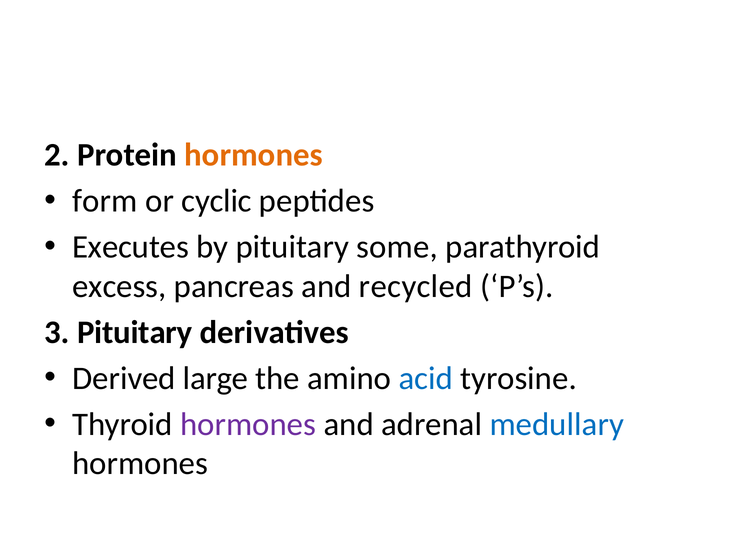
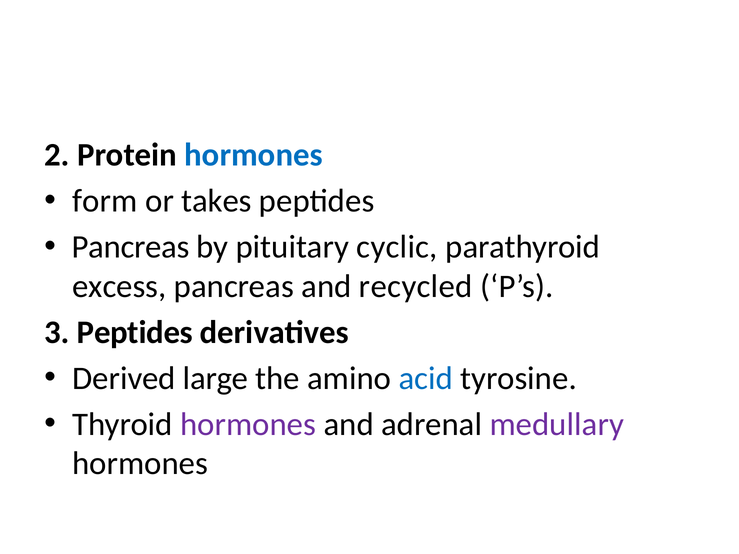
hormones at (254, 155) colour: orange -> blue
cyclic: cyclic -> takes
Executes at (130, 247): Executes -> Pancreas
some: some -> cyclic
3 Pituitary: Pituitary -> Peptides
medullary colour: blue -> purple
